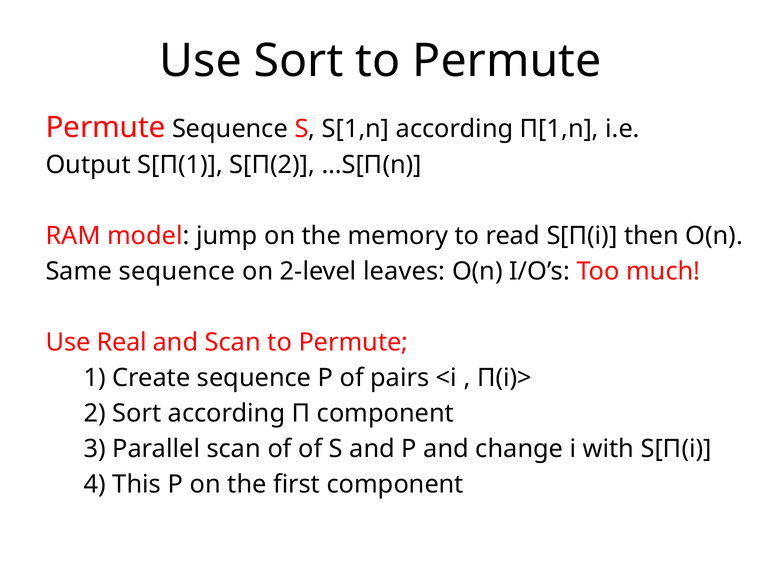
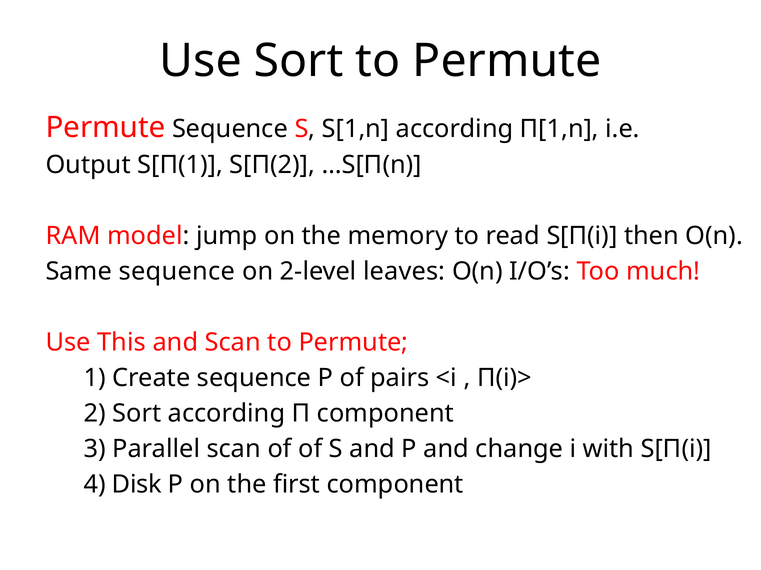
Real: Real -> This
This: This -> Disk
